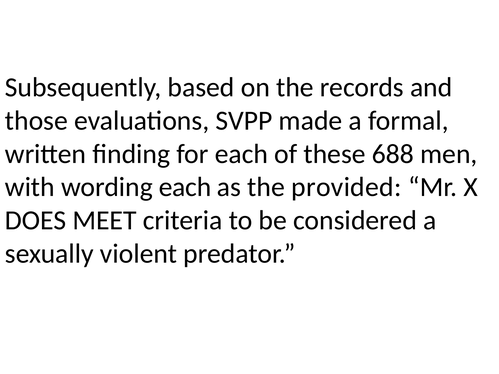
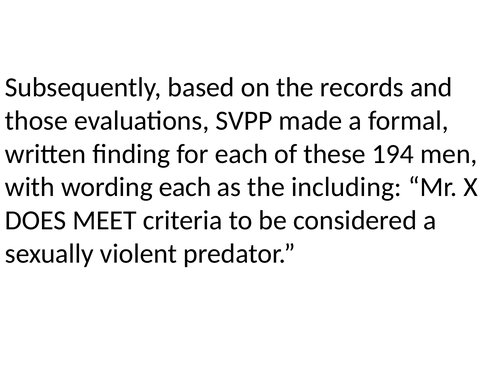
688: 688 -> 194
provided: provided -> including
